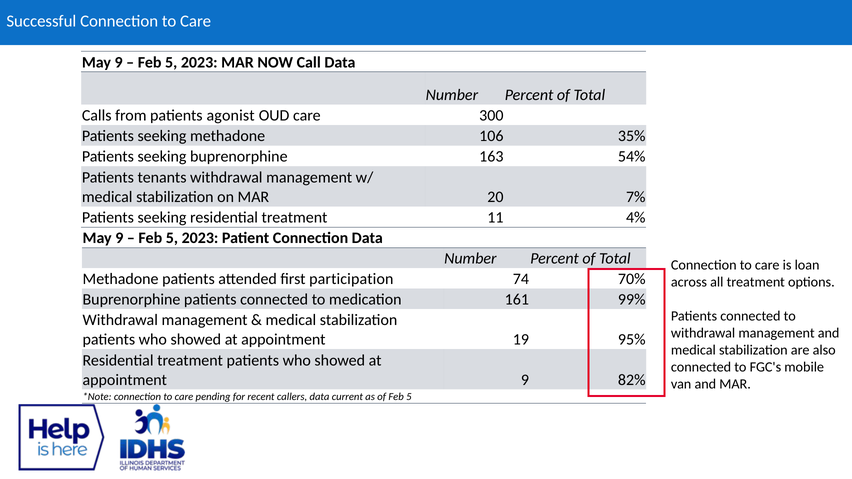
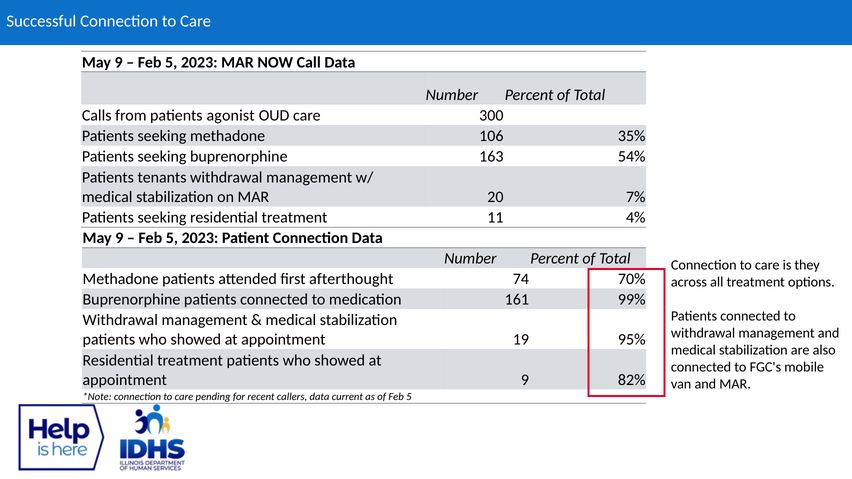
loan: loan -> they
participation: participation -> afterthought
